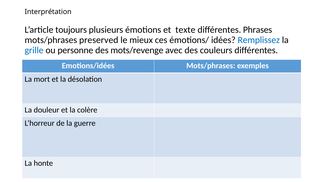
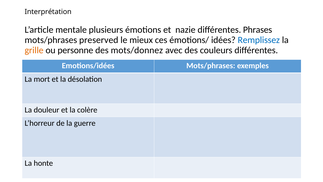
toujours: toujours -> mentale
texte: texte -> nazie
grille colour: blue -> orange
mots/revenge: mots/revenge -> mots/donnez
